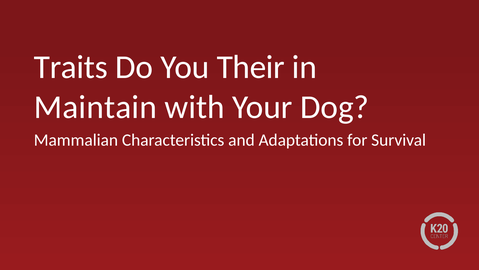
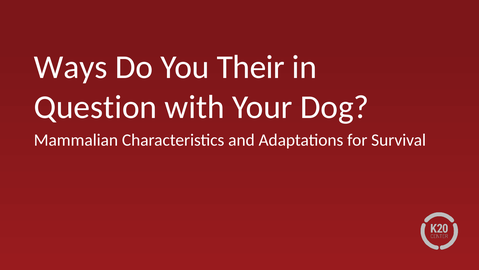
Traits: Traits -> Ways
Maintain: Maintain -> Question
